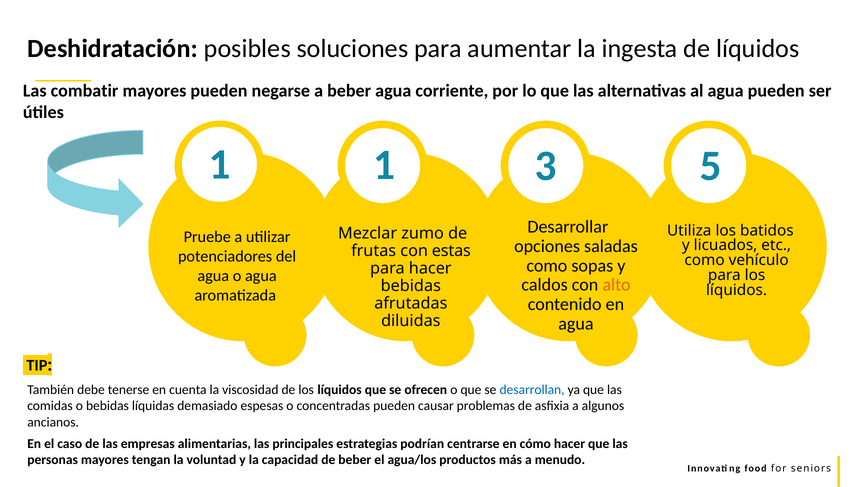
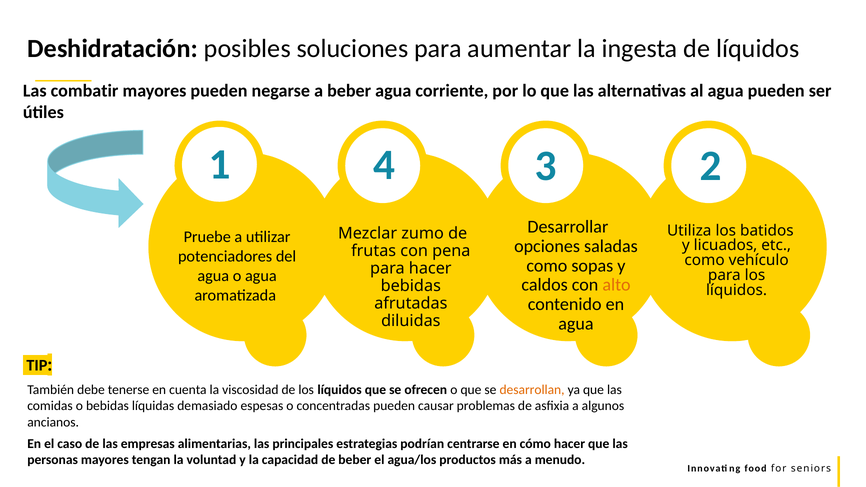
1 1: 1 -> 4
5: 5 -> 2
estas: estas -> pena
desarrollan colour: blue -> orange
